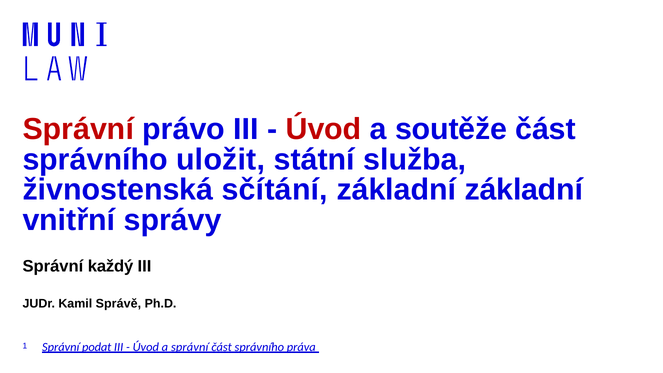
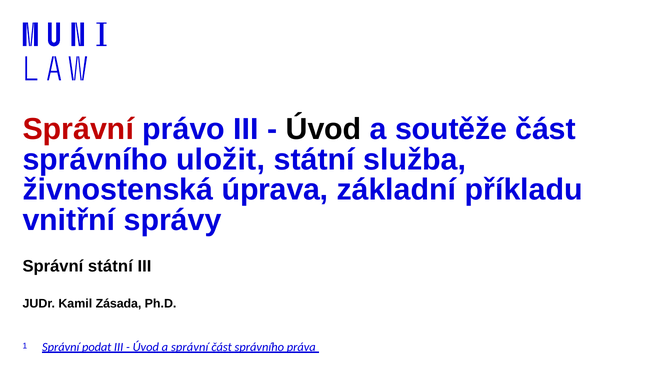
Úvod at (324, 129) colour: red -> black
sčítání: sčítání -> úprava
základní základní: základní -> příkladu
Správní každý: každý -> státní
Správě: Správě -> Zásada
